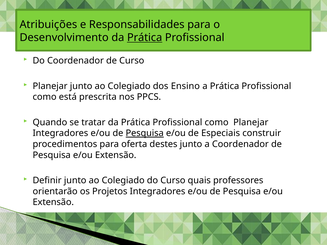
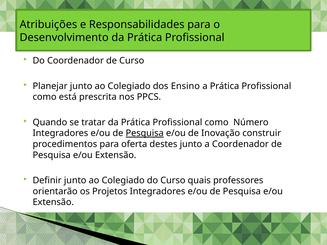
Prática at (145, 38) underline: present -> none
como Planejar: Planejar -> Número
Especiais: Especiais -> Inovação
